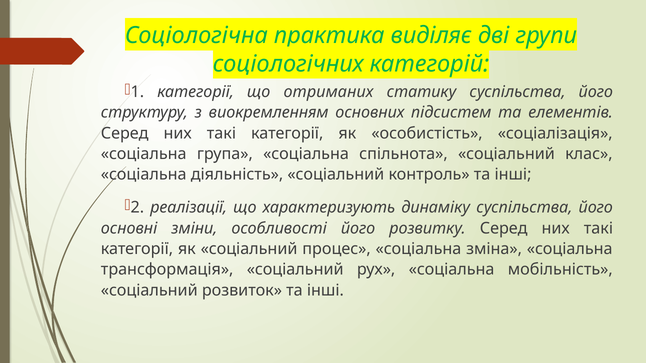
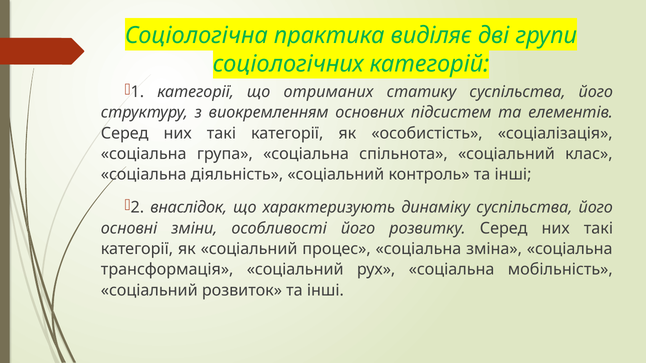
реалізації: реалізації -> внаслідок
